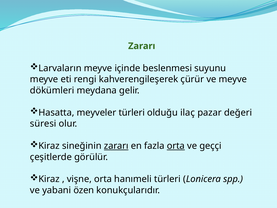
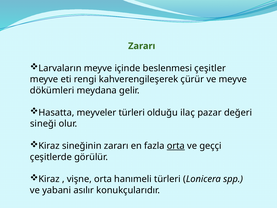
suyunu: suyunu -> çeşitler
süresi: süresi -> sineği
zararı at (116, 146) underline: present -> none
özen: özen -> asılır
